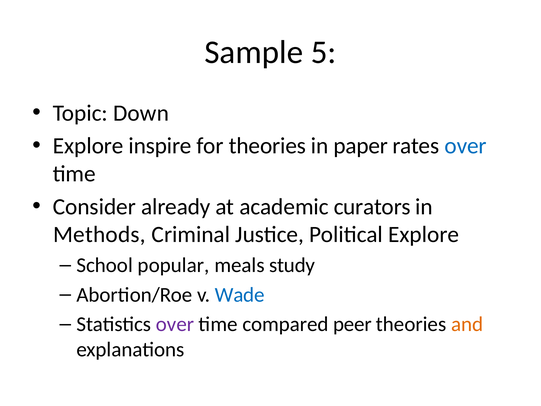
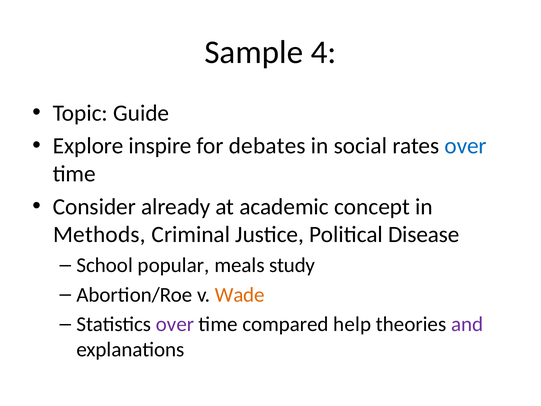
5: 5 -> 4
Down: Down -> Guide
for theories: theories -> debates
paper: paper -> social
curators: curators -> concept
Political Explore: Explore -> Disease
Wade colour: blue -> orange
peer: peer -> help
and colour: orange -> purple
